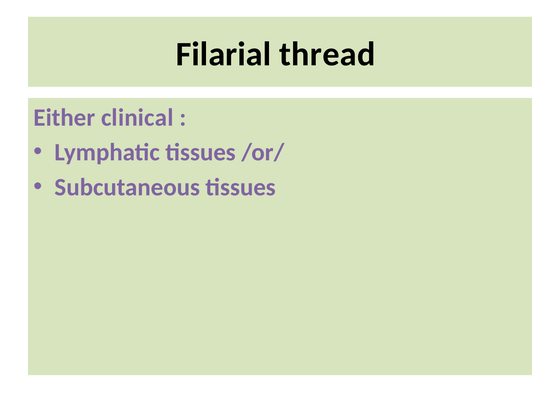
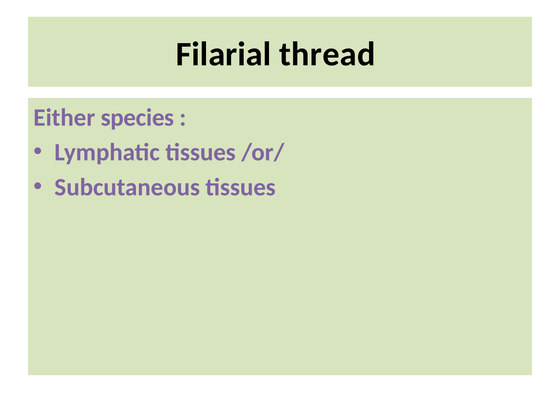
clinical: clinical -> species
